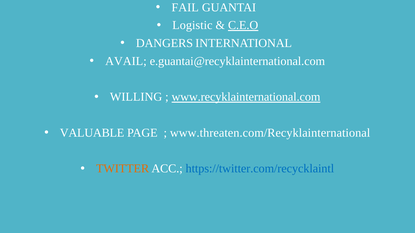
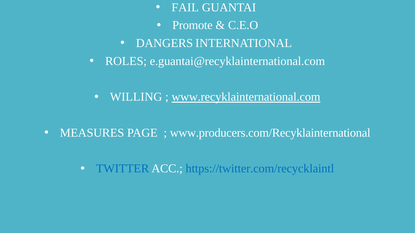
Logistic: Logistic -> Promote
C.E.O underline: present -> none
AVAIL: AVAIL -> ROLES
VALUABLE: VALUABLE -> MEASURES
www.threaten.com/Recyklainternational: www.threaten.com/Recyklainternational -> www.producers.com/Recyklainternational
TWITTER colour: orange -> blue
